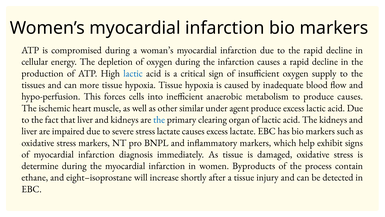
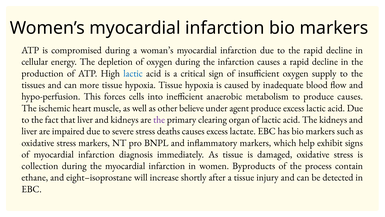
similar: similar -> believe
the at (159, 119) colour: blue -> purple
stress lactate: lactate -> deaths
determine: determine -> collection
